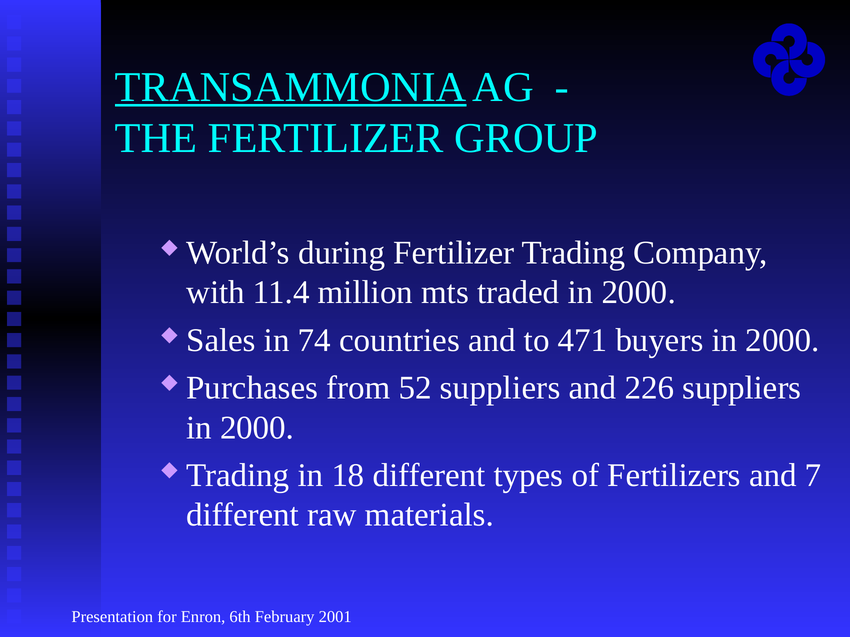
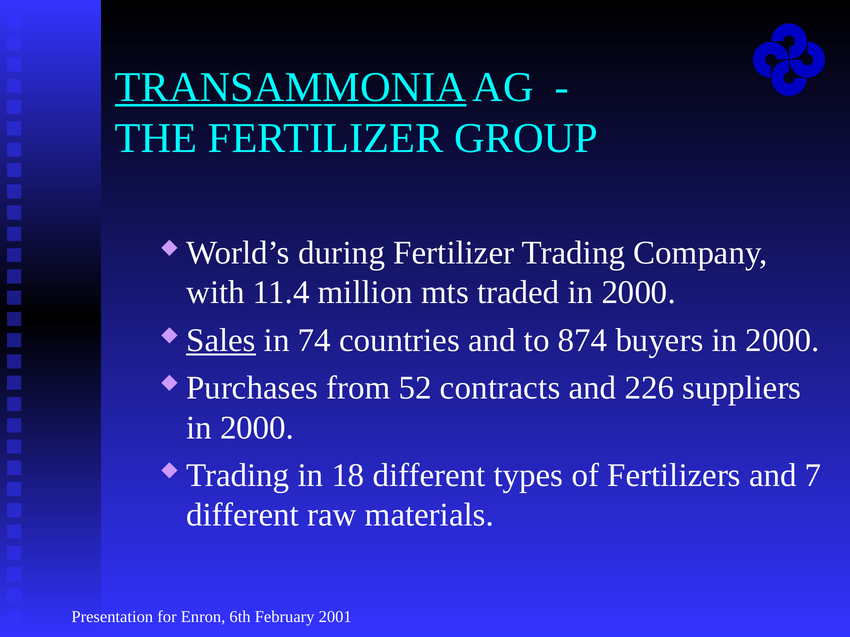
Sales underline: none -> present
471: 471 -> 874
52 suppliers: suppliers -> contracts
